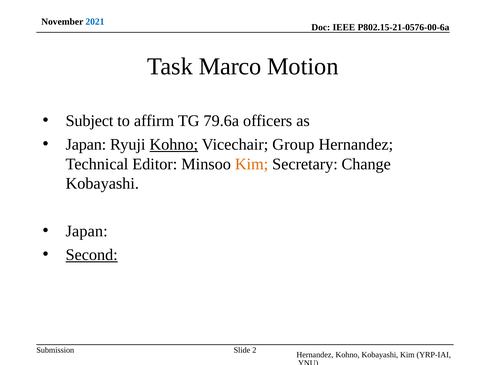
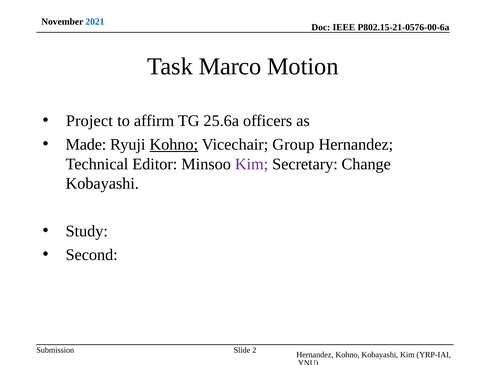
Subject: Subject -> Project
79.6a: 79.6a -> 25.6a
Japan at (86, 144): Japan -> Made
Kim at (252, 164) colour: orange -> purple
Japan at (87, 231): Japan -> Study
Second underline: present -> none
